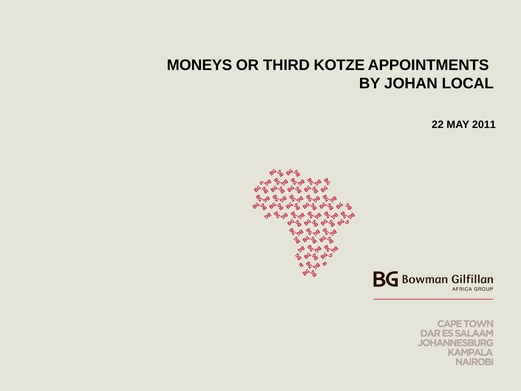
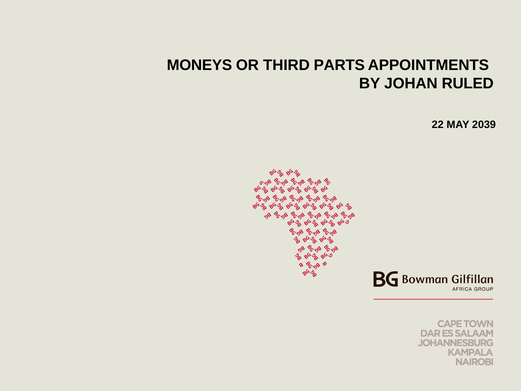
KOTZE: KOTZE -> PARTS
LOCAL: LOCAL -> RULED
2011: 2011 -> 2039
